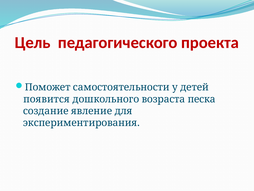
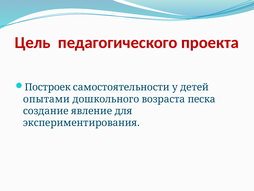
Поможет: Поможет -> Построек
появится: появится -> опытами
